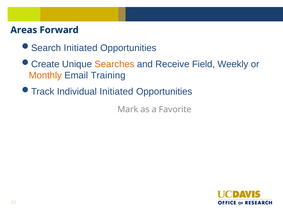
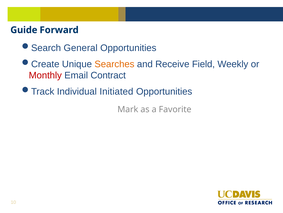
Areas: Areas -> Guide
Initiated at (81, 48): Initiated -> General
Monthly colour: orange -> red
Training: Training -> Contract
